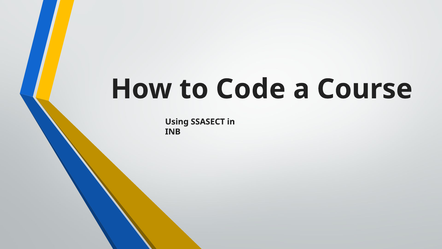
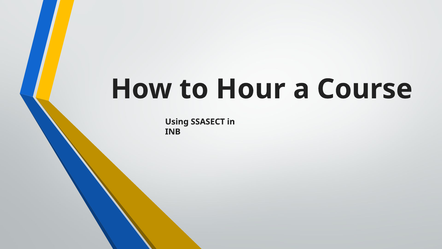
Code: Code -> Hour
